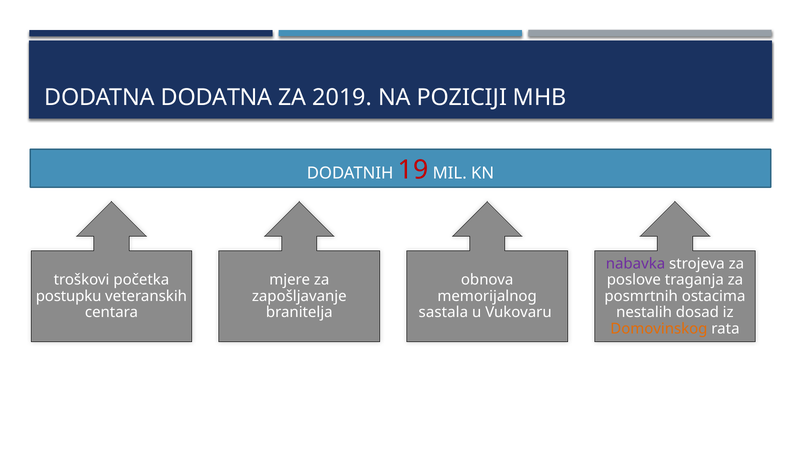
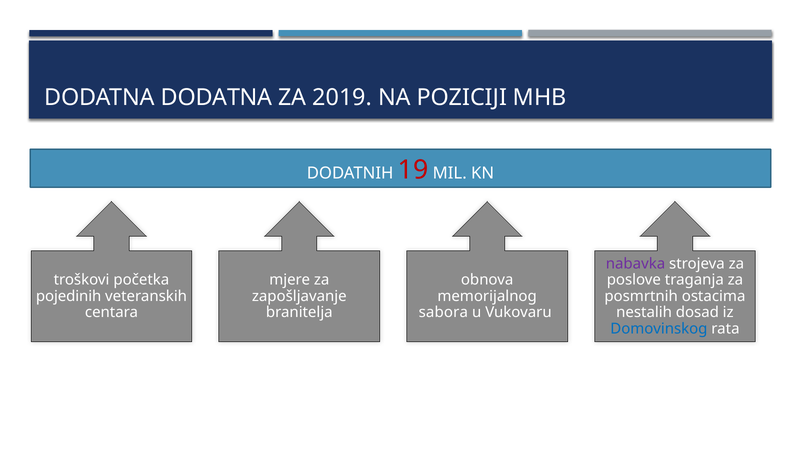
postupku: postupku -> pojedinih
sastala: sastala -> sabora
Domovinskog colour: orange -> blue
